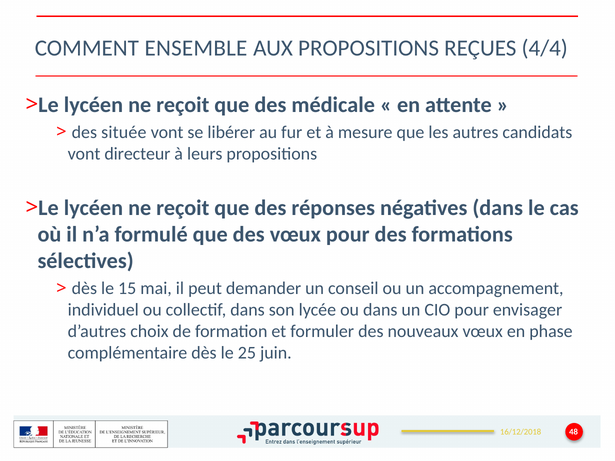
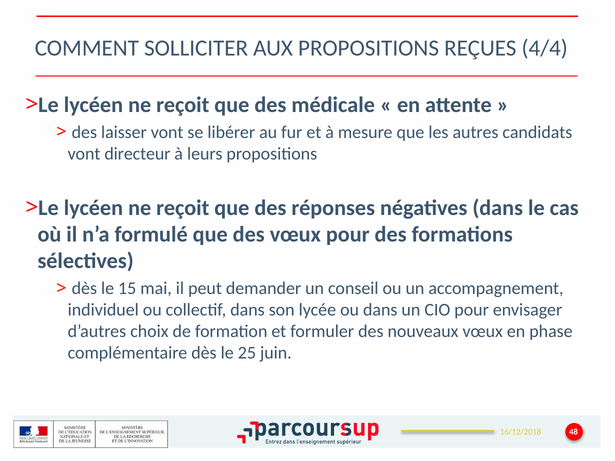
ENSEMBLE: ENSEMBLE -> SOLLICITER
située: située -> laisser
